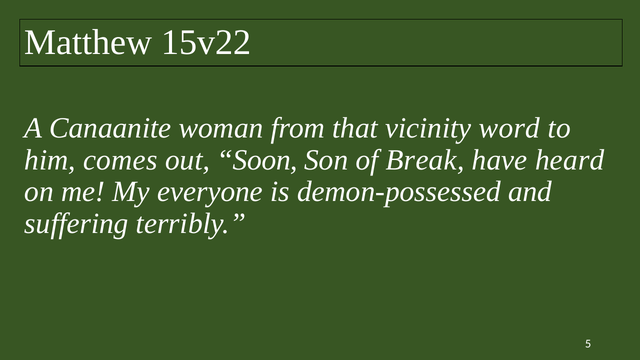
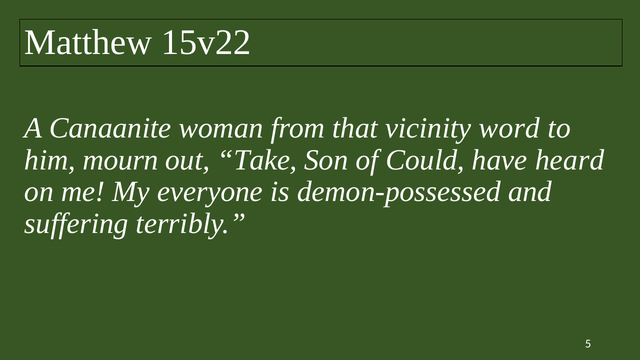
comes: comes -> mourn
Soon: Soon -> Take
Break: Break -> Could
